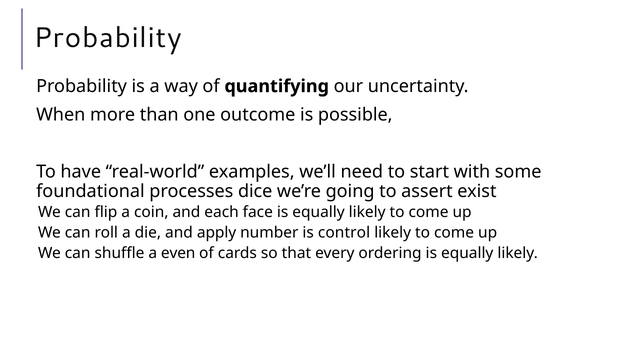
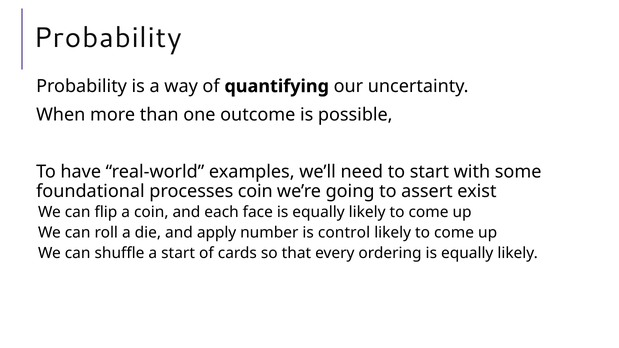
processes dice: dice -> coin
a even: even -> start
